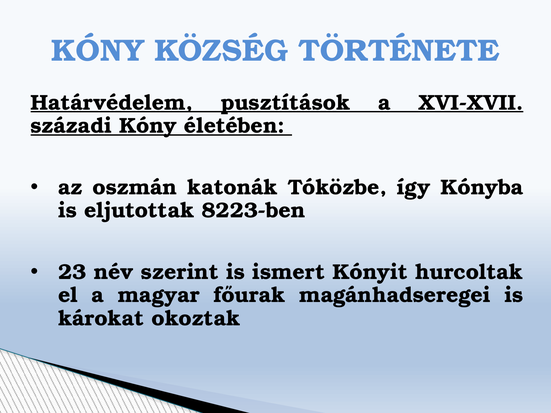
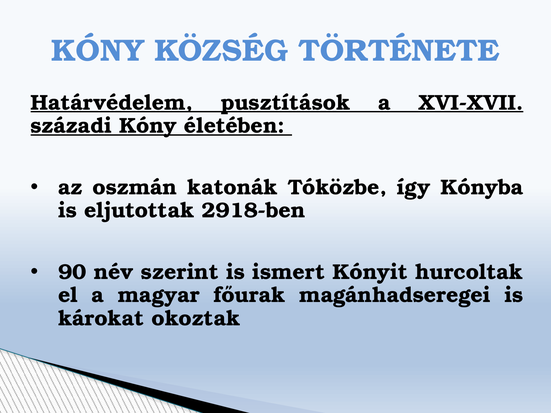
8223-ben: 8223-ben -> 2918-ben
23: 23 -> 90
